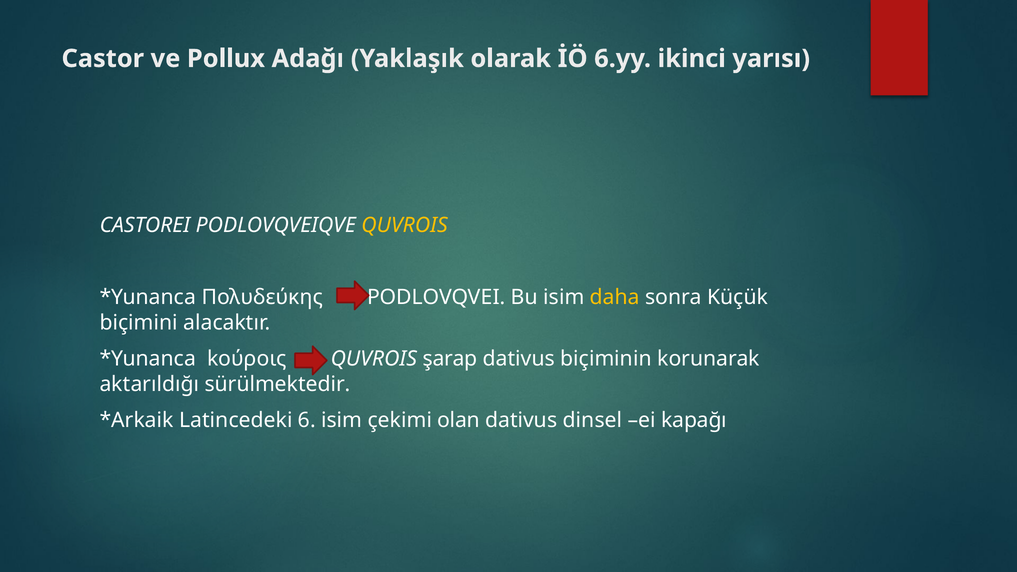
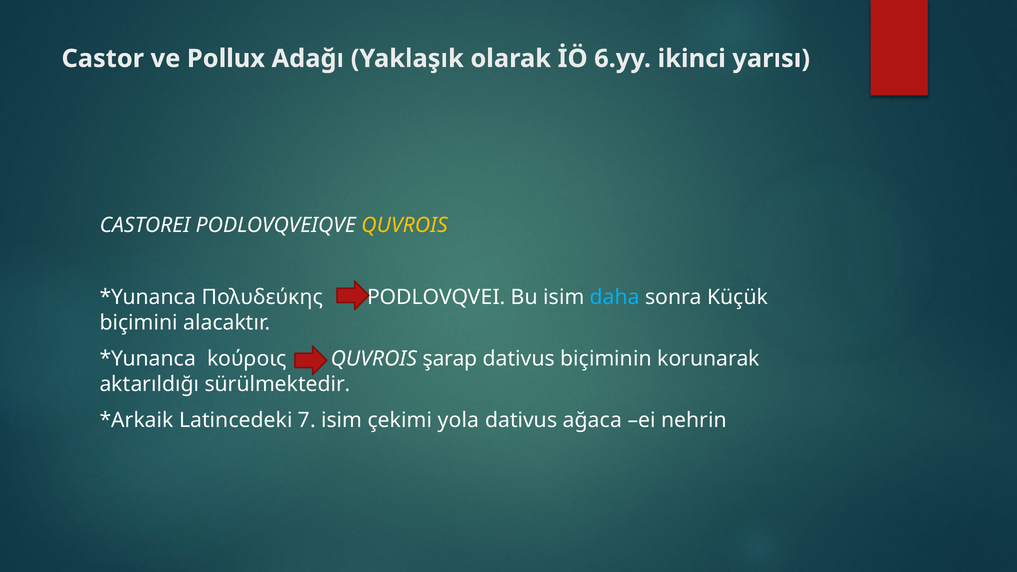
daha colour: yellow -> light blue
6: 6 -> 7
olan: olan -> yola
dinsel: dinsel -> ağaca
kapağı: kapağı -> nehrin
